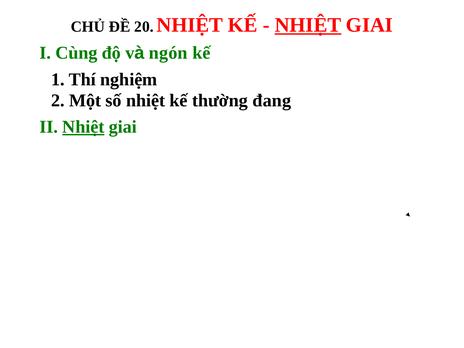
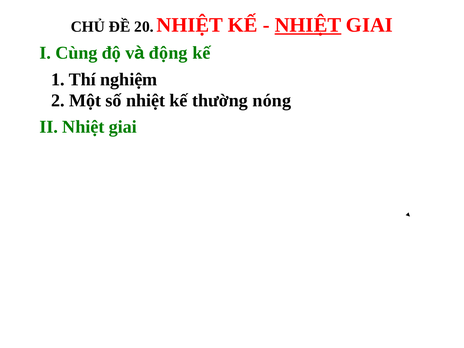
ngón: ngón -> động
đang: đang -> nóng
Nhiệt at (83, 127) underline: present -> none
